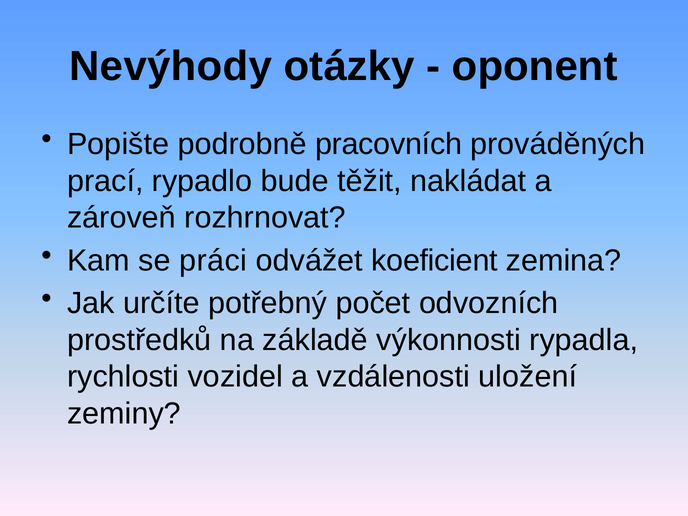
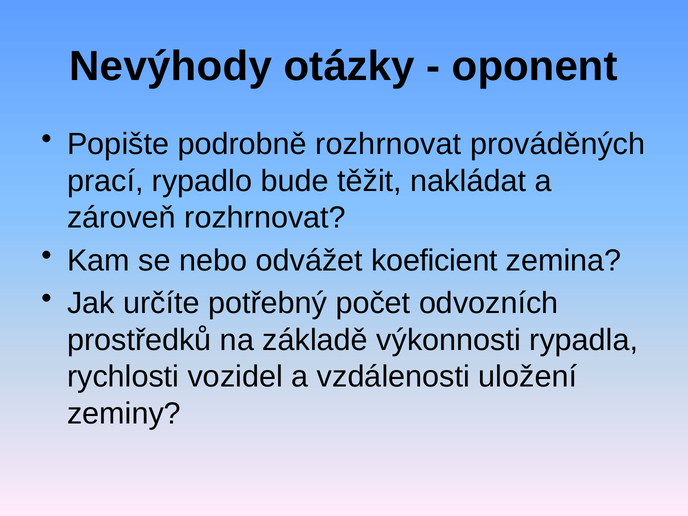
podrobně pracovních: pracovních -> rozhrnovat
práci: práci -> nebo
